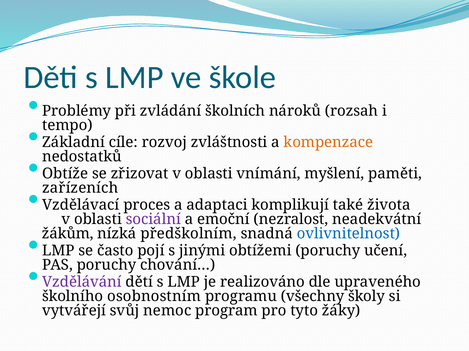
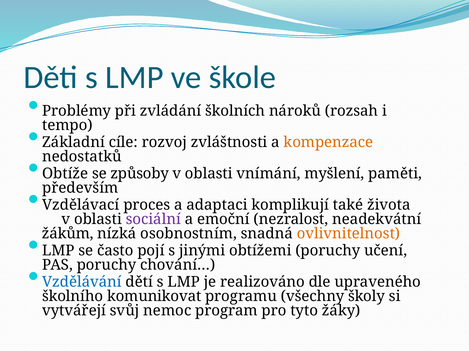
zřizovat: zřizovat -> způsoby
zařízeních: zařízeních -> především
předškolním: předškolním -> osobnostním
ovlivnitelnost colour: blue -> orange
Vzdělávání colour: purple -> blue
osobnostním: osobnostním -> komunikovat
